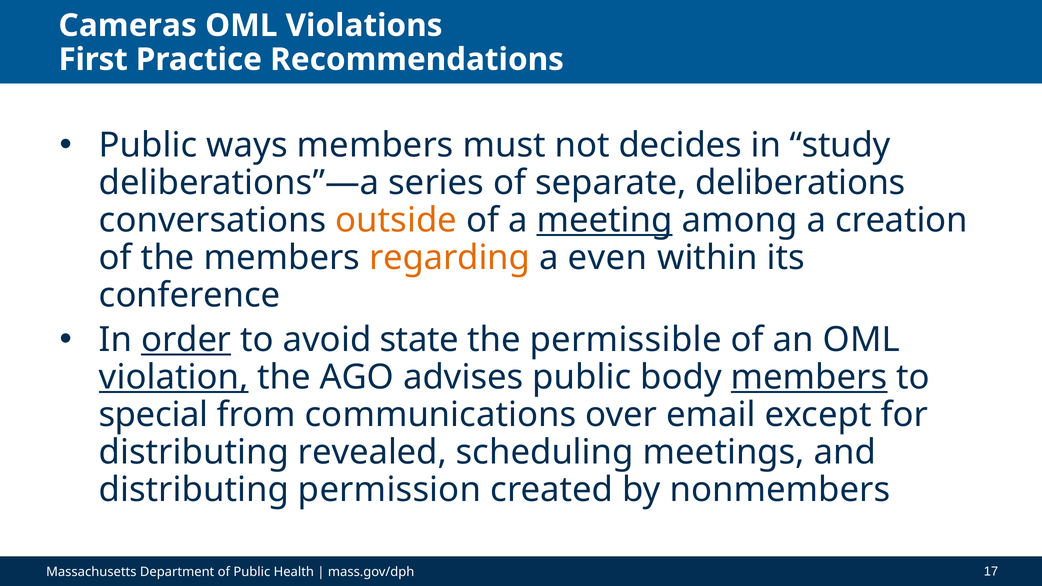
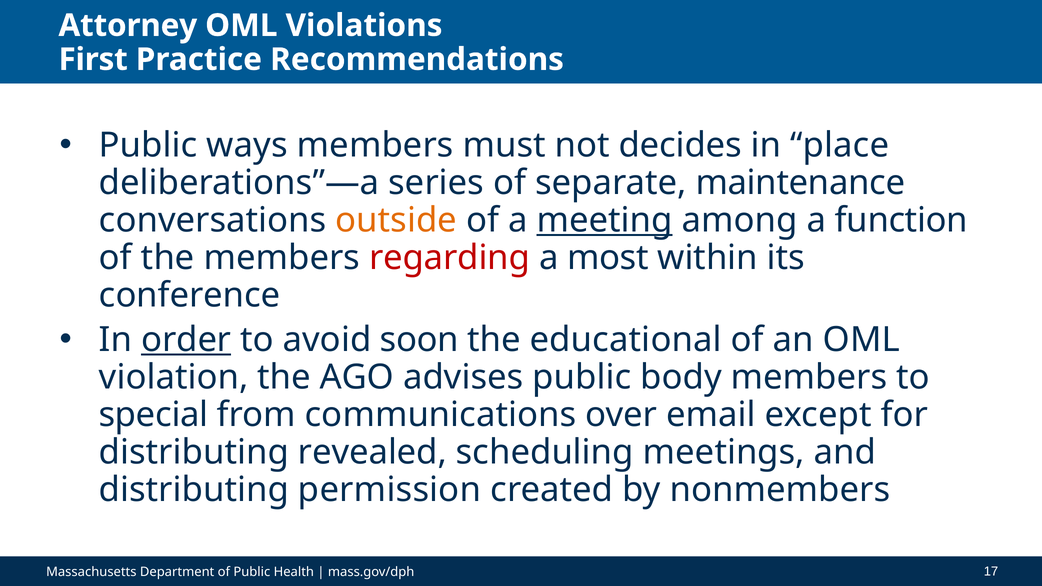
Cameras: Cameras -> Attorney
study: study -> place
deliberations: deliberations -> maintenance
creation: creation -> function
regarding colour: orange -> red
even: even -> most
state: state -> soon
permissible: permissible -> educational
violation underline: present -> none
members at (809, 377) underline: present -> none
